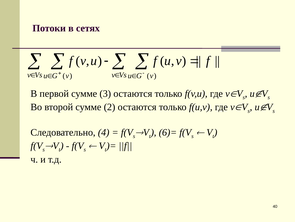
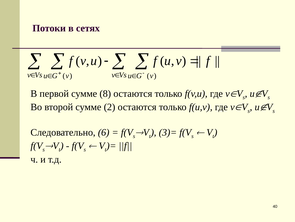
3: 3 -> 8
4: 4 -> 6
6)=: 6)= -> 3)=
